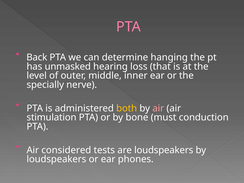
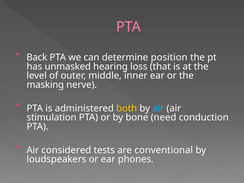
hanging: hanging -> position
specially: specially -> masking
air at (158, 108) colour: pink -> light blue
must: must -> need
are loudspeakers: loudspeakers -> conventional
